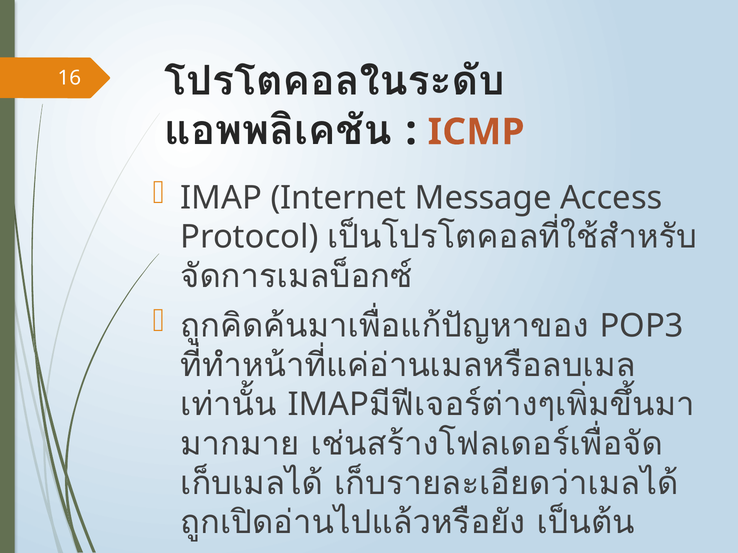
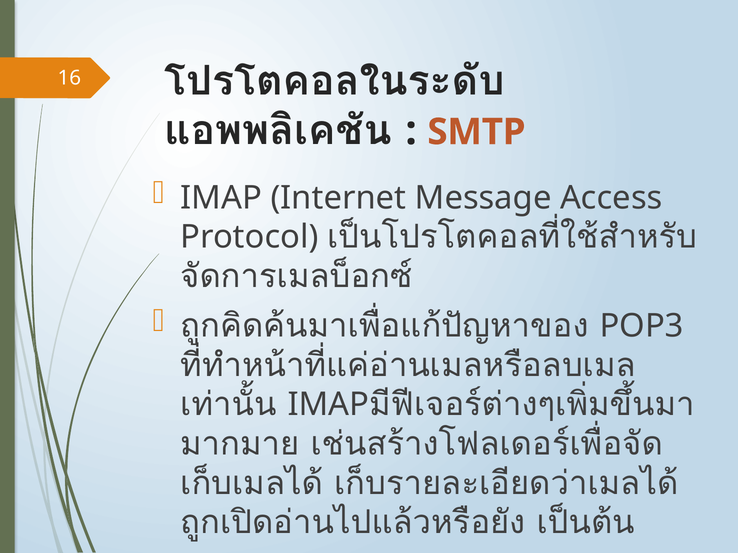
ICMP: ICMP -> SMTP
